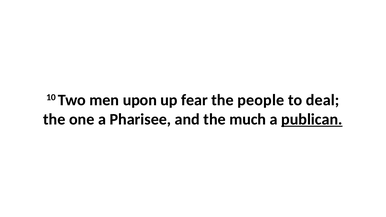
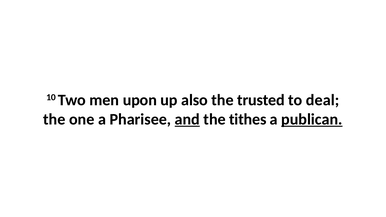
fear: fear -> also
people: people -> trusted
and underline: none -> present
much: much -> tithes
